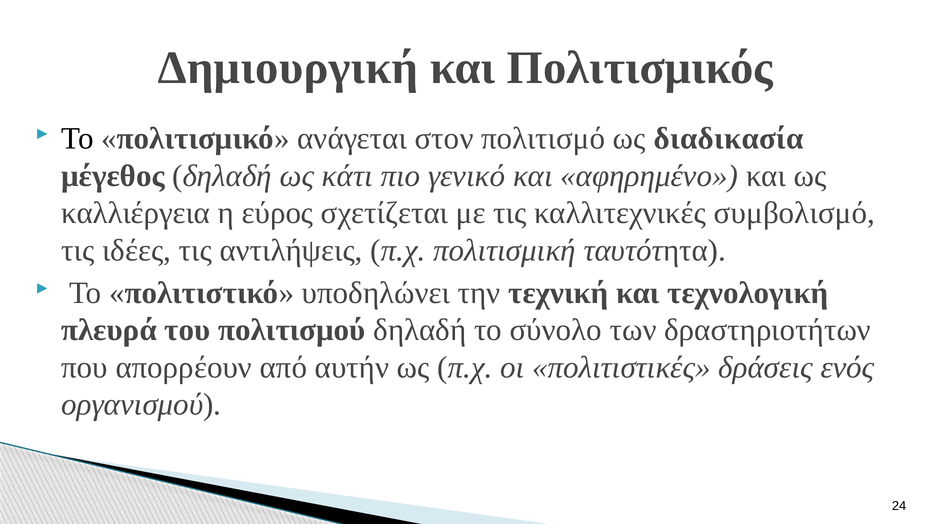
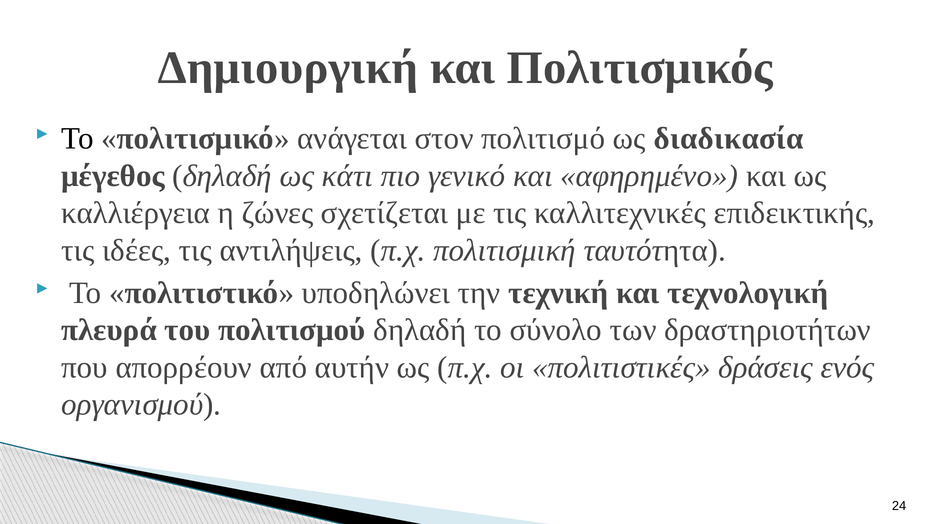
εύρος: εύρος -> ζώνες
συμβολισμό: συμβολισμό -> επιδεικτικής
